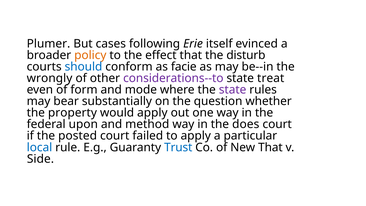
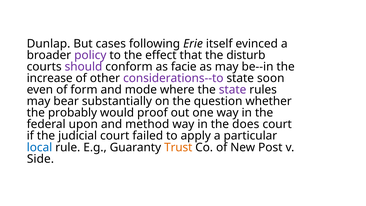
Plumer: Plumer -> Dunlap
policy colour: orange -> purple
should colour: blue -> purple
wrongly: wrongly -> increase
treat: treat -> soon
property: property -> probably
would apply: apply -> proof
posted: posted -> judicial
Trust colour: blue -> orange
New That: That -> Post
